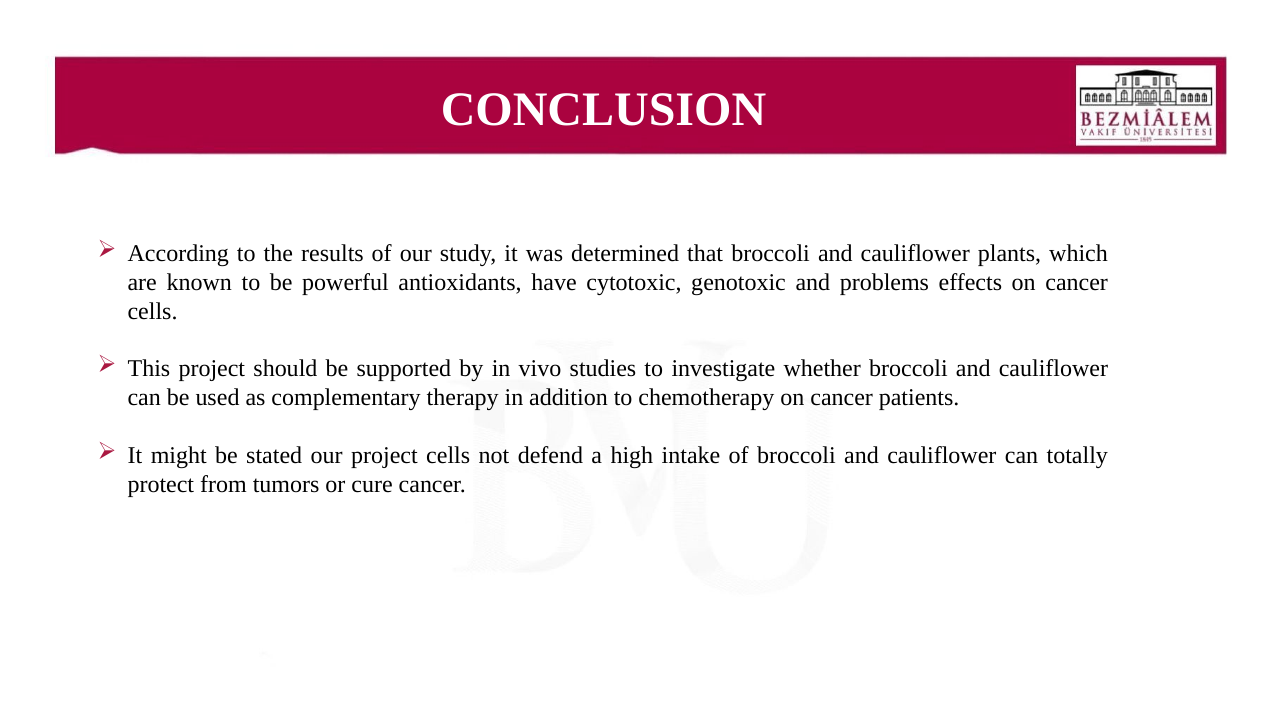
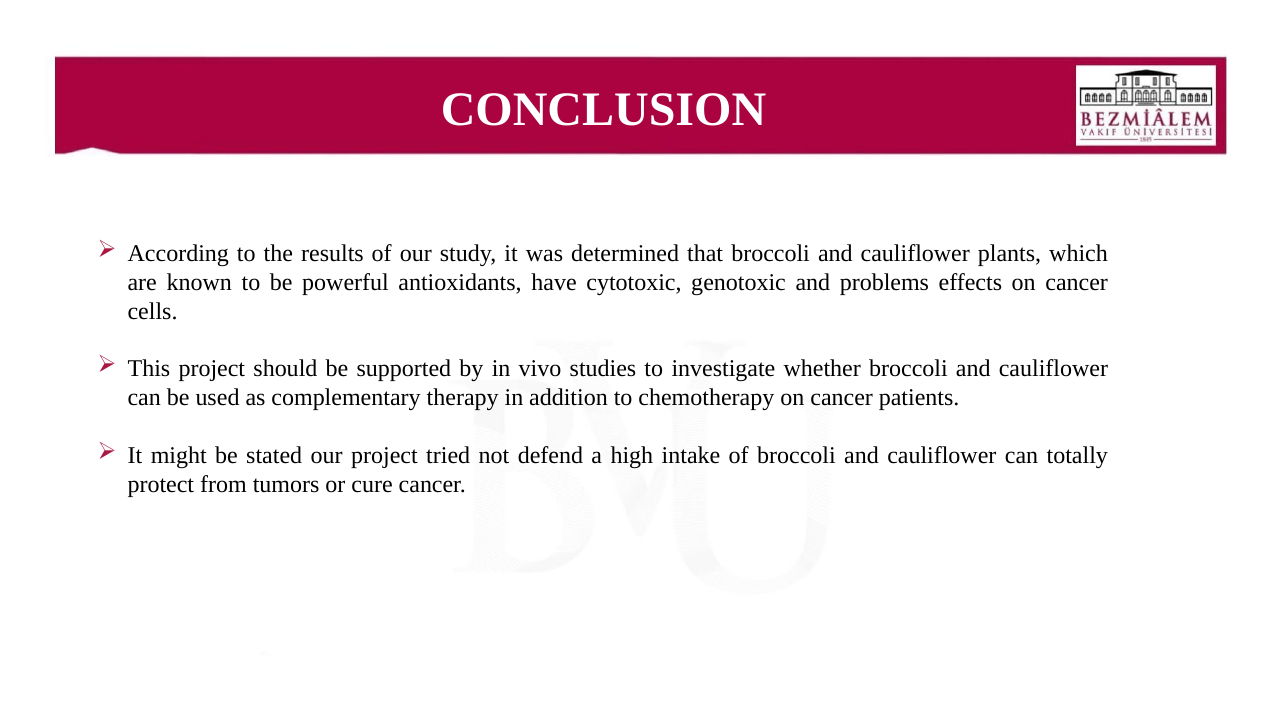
project cells: cells -> tried
